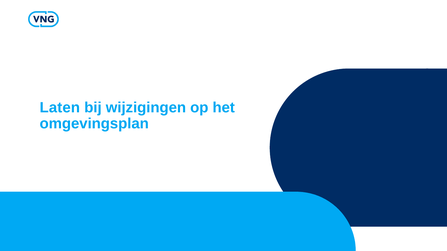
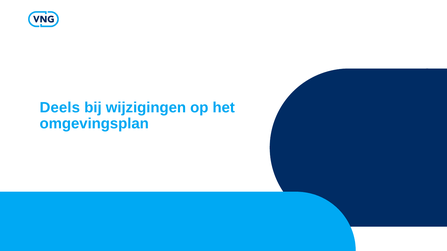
Laten: Laten -> Deels
